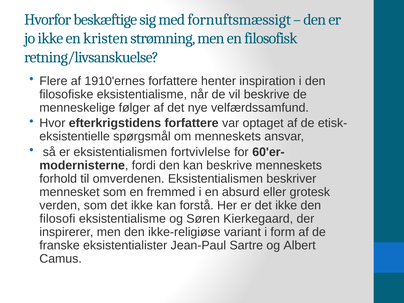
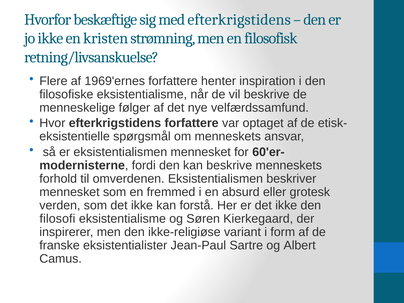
med fornuftsmæssigt: fornuftsmæssigt -> efterkrigstidens
1910'ernes: 1910'ernes -> 1969'ernes
eksistentialismen fortvivlelse: fortvivlelse -> mennesket
